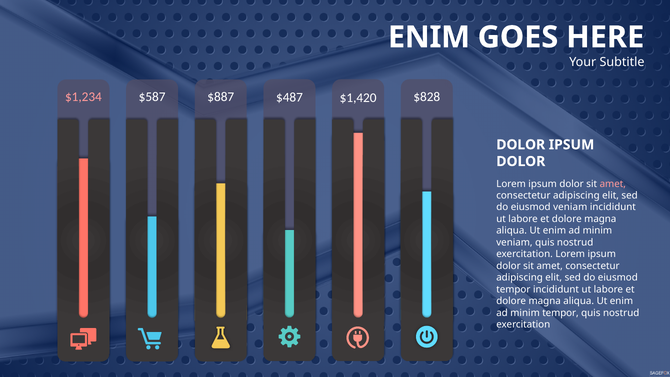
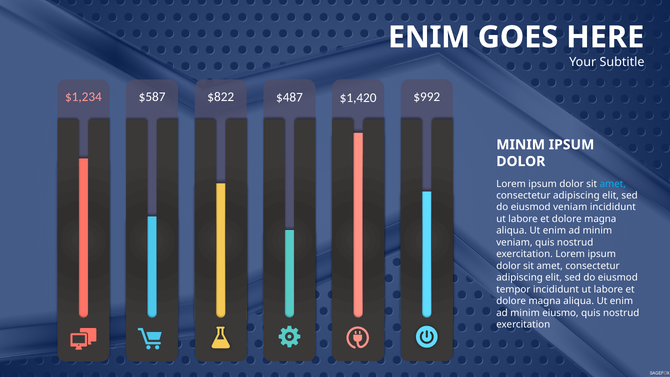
$887: $887 -> $822
$828: $828 -> $992
DOLOR at (521, 145): DOLOR -> MINIM
amet at (613, 184) colour: pink -> light blue
minim tempor: tempor -> eiusmo
